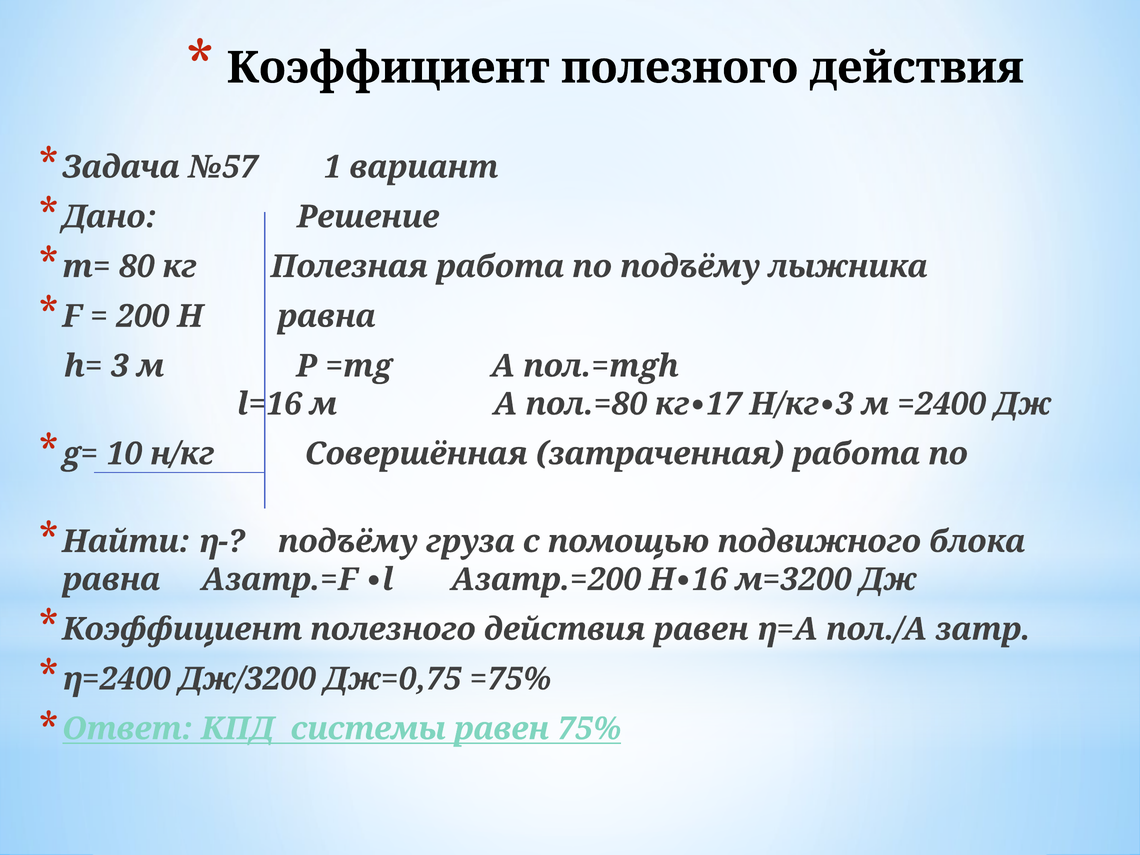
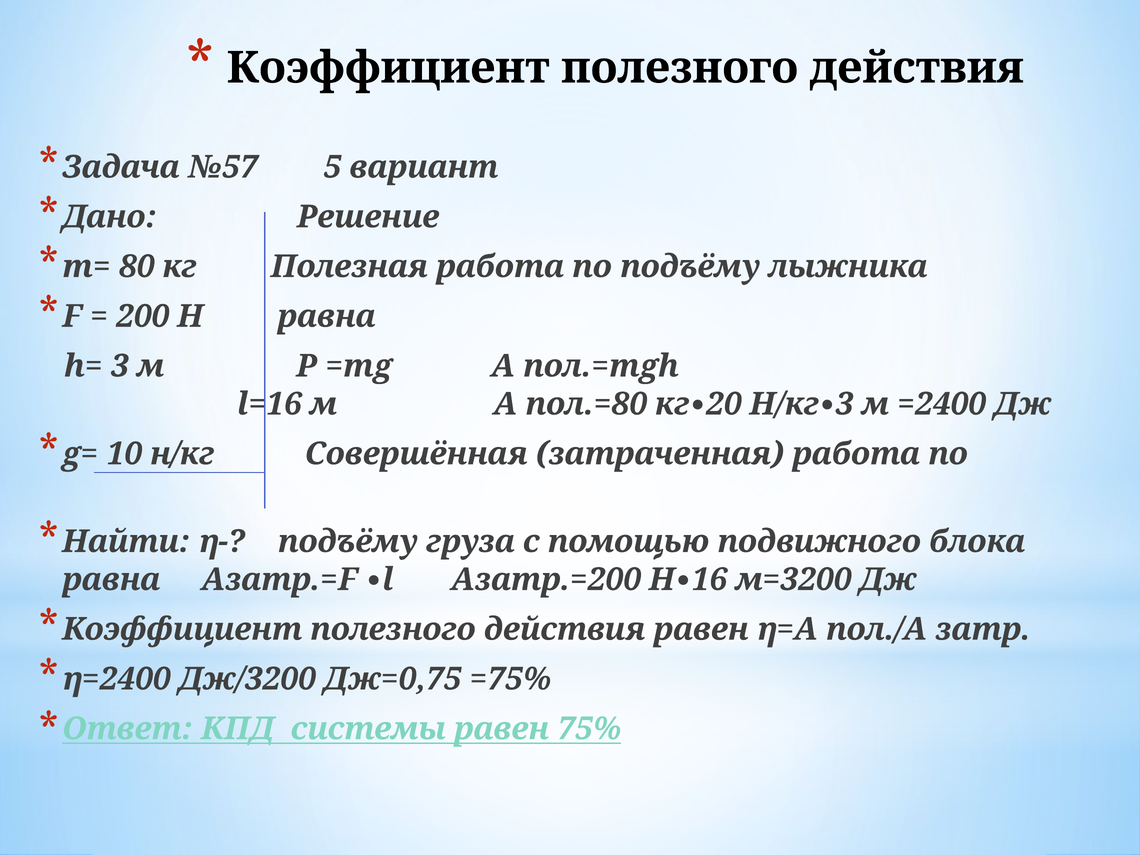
1: 1 -> 5
17: 17 -> 20
